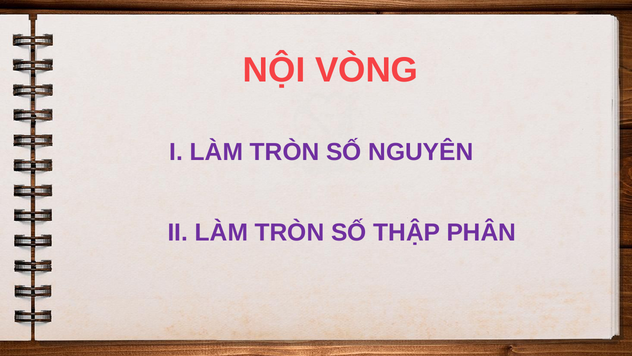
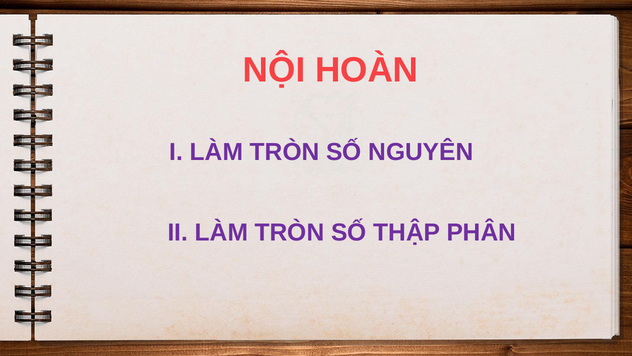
VÒNG: VÒNG -> HOÀN
